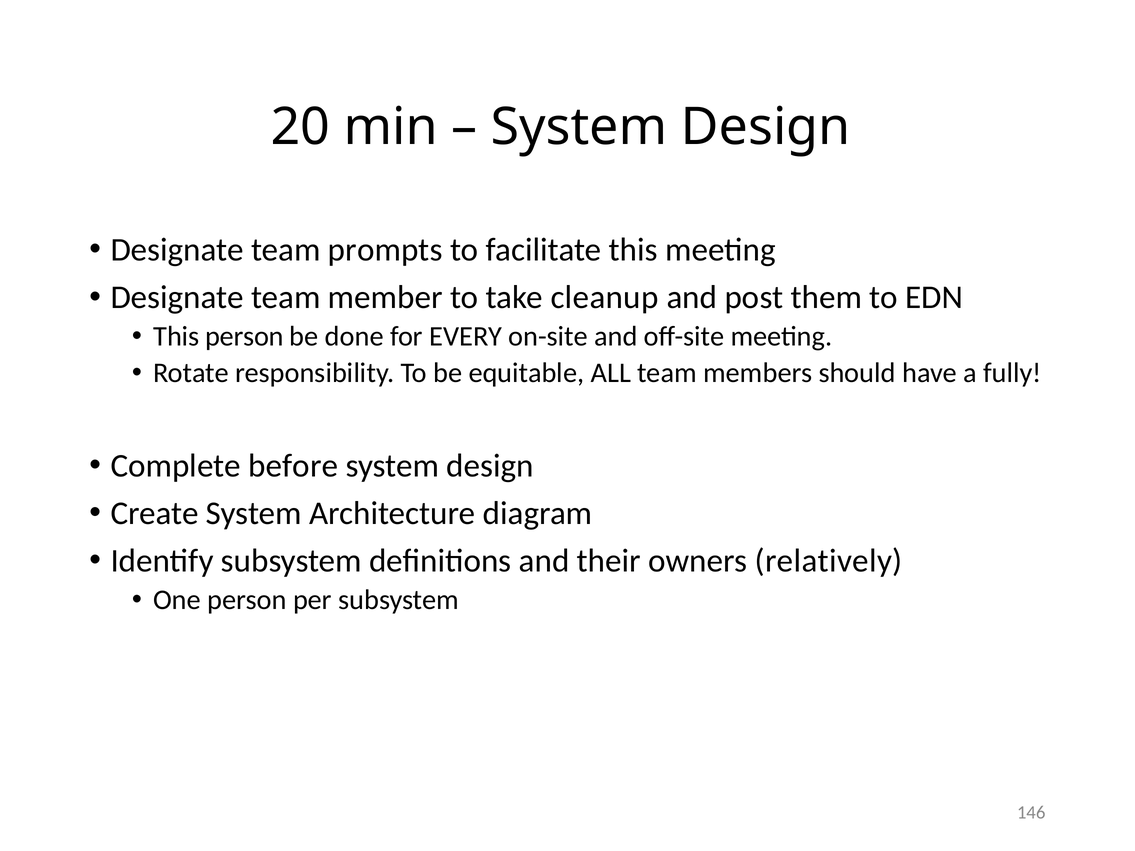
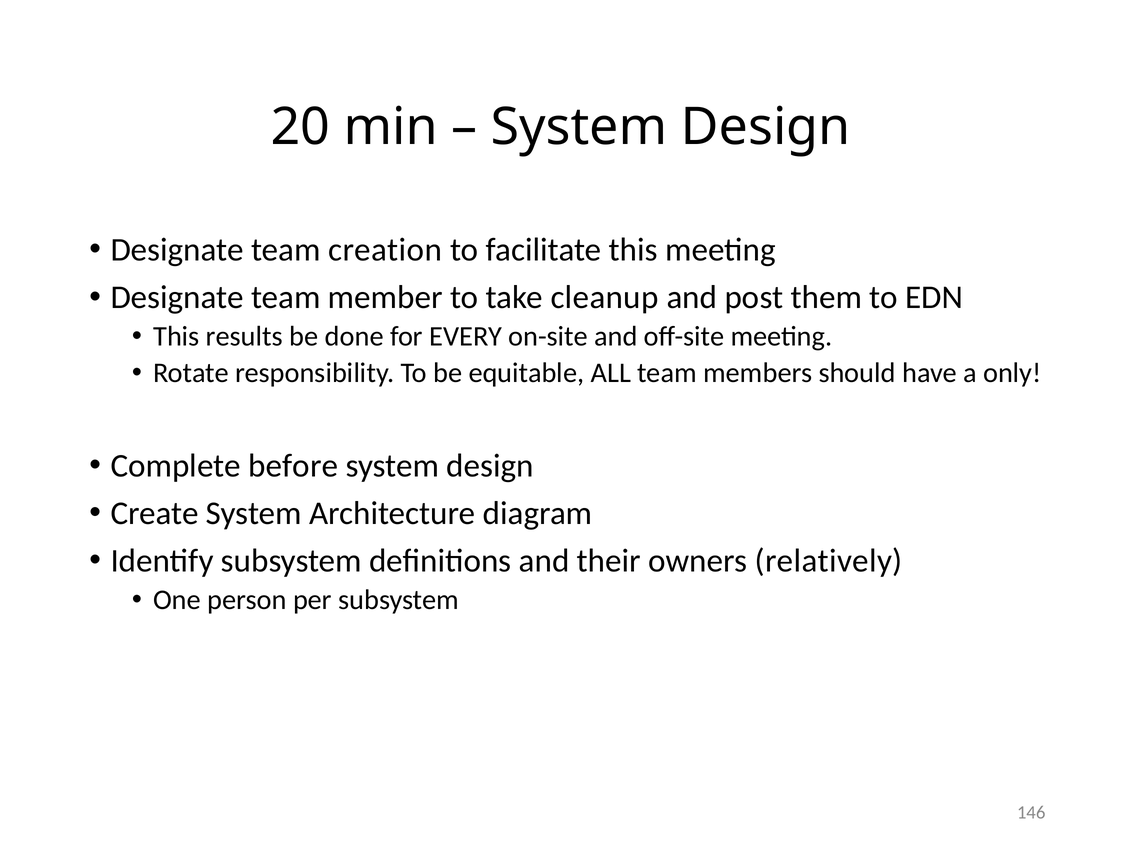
prompts: prompts -> creation
This person: person -> results
fully: fully -> only
